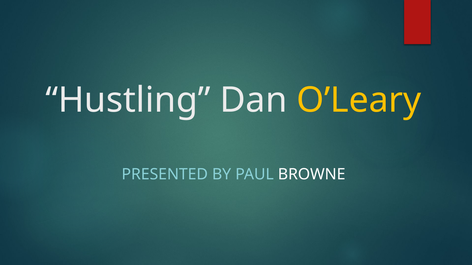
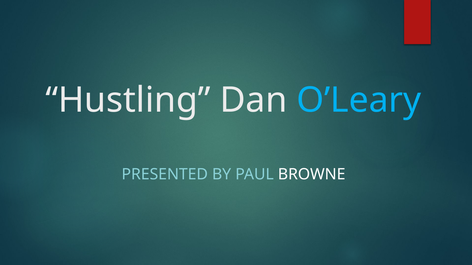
O’Leary colour: yellow -> light blue
